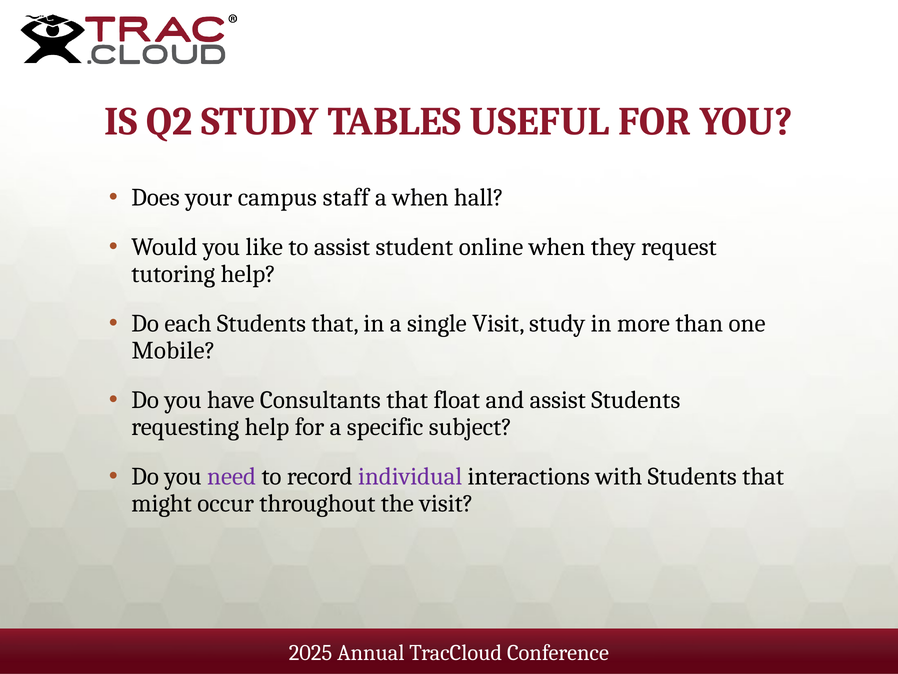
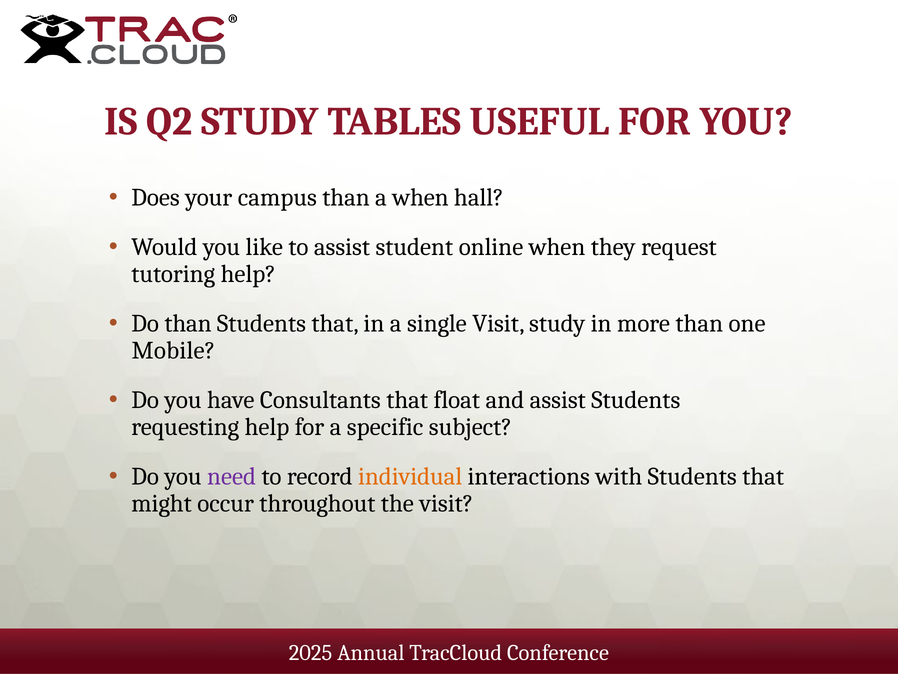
campus staff: staff -> than
Do each: each -> than
individual colour: purple -> orange
